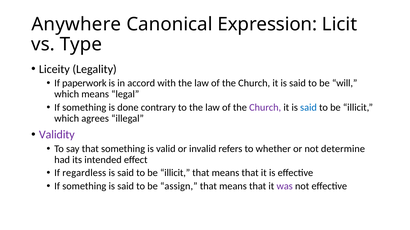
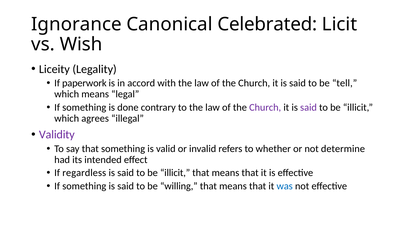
Anywhere: Anywhere -> Ignorance
Expression: Expression -> Celebrated
Type: Type -> Wish
will: will -> tell
said at (308, 108) colour: blue -> purple
assign: assign -> willing
was colour: purple -> blue
